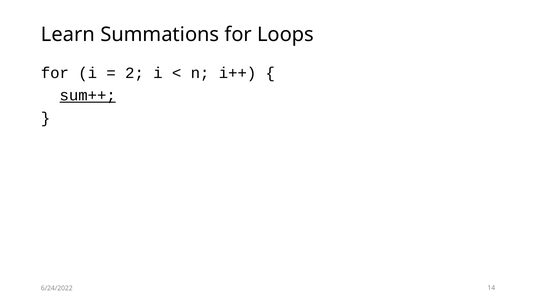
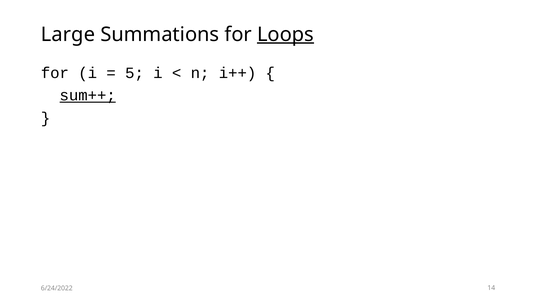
Learn: Learn -> Large
Loops underline: none -> present
2: 2 -> 5
